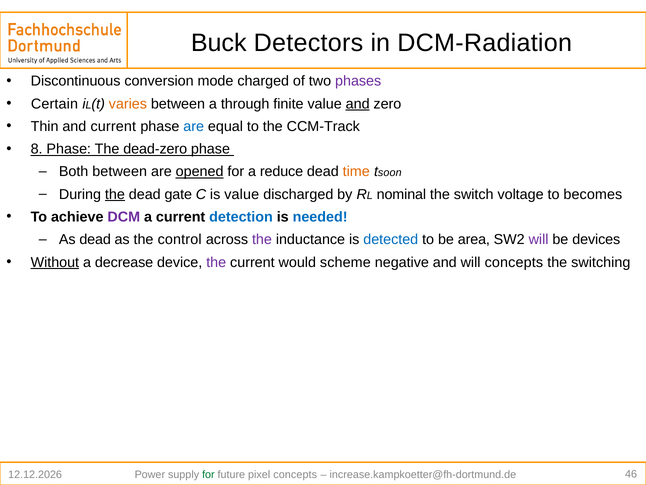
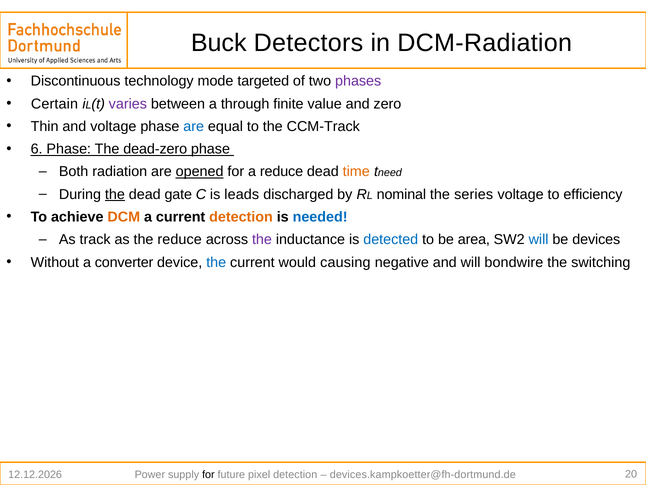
conversion: conversion -> technology
charged: charged -> targeted
varies colour: orange -> purple
and at (358, 104) underline: present -> none
and current: current -> voltage
8: 8 -> 6
Both between: between -> radiation
soon: soon -> need
is value: value -> leads
switch: switch -> series
becomes: becomes -> efficiency
DCM colour: purple -> orange
detection at (241, 217) colour: blue -> orange
As dead: dead -> track
the control: control -> reduce
will at (539, 239) colour: purple -> blue
Without underline: present -> none
decrease: decrease -> converter
the at (216, 262) colour: purple -> blue
scheme: scheme -> causing
will concepts: concepts -> bondwire
for at (208, 474) colour: green -> black
pixel concepts: concepts -> detection
increase.kampkoetter@fh-dortmund.de: increase.kampkoetter@fh-dortmund.de -> devices.kampkoetter@fh-dortmund.de
46: 46 -> 20
